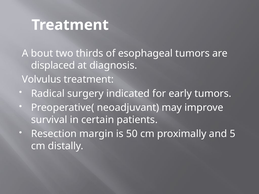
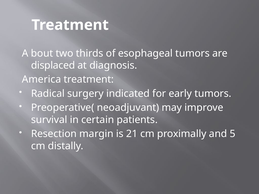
Volvulus: Volvulus -> America
50: 50 -> 21
